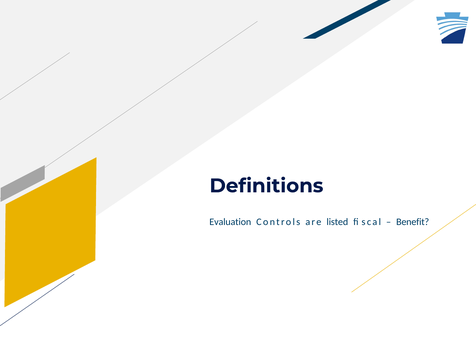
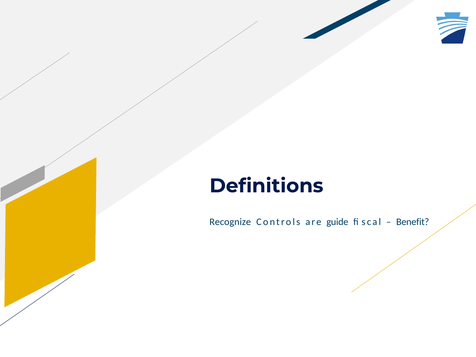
Evaluation: Evaluation -> Recognize
listed: listed -> guide
